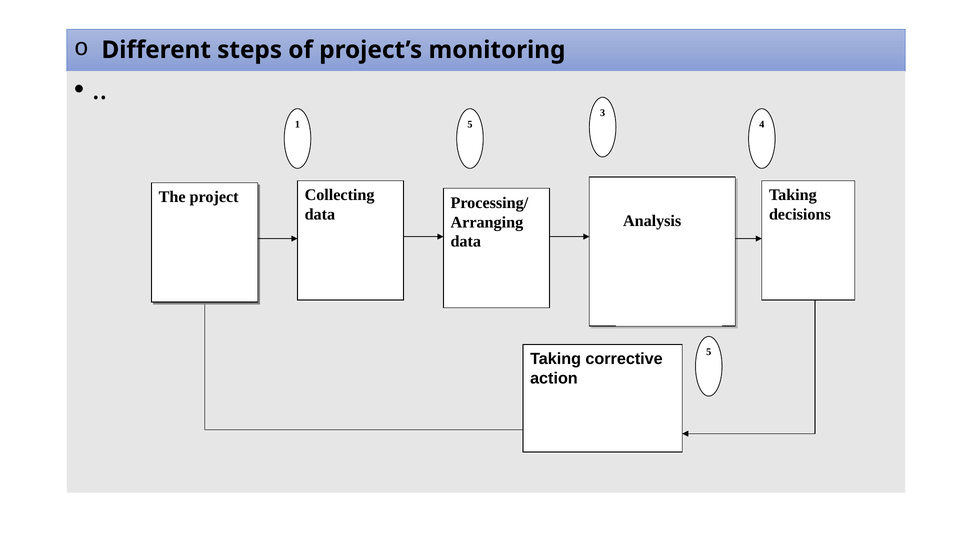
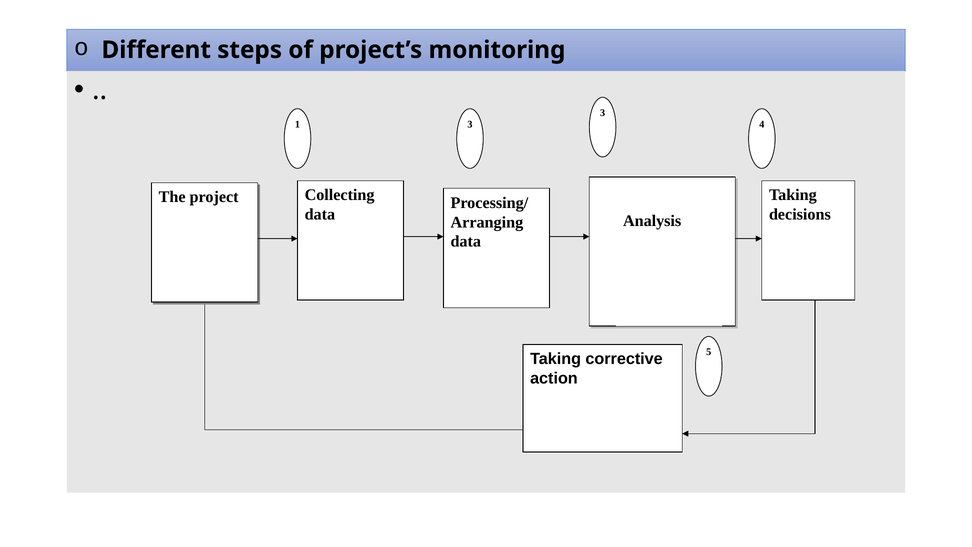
1 5: 5 -> 3
